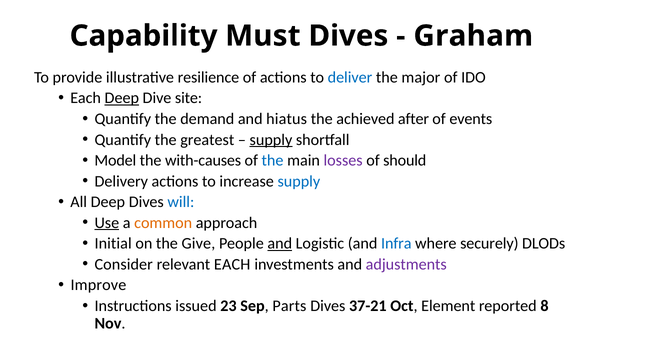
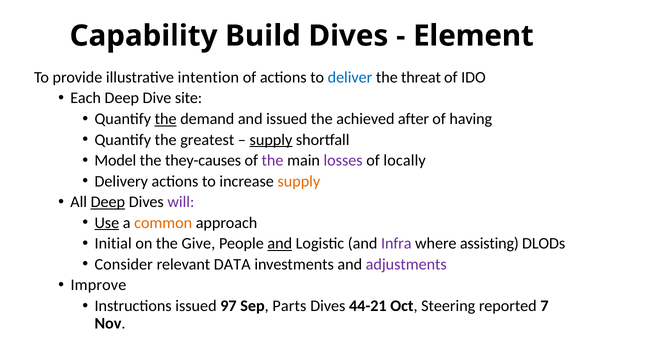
Must: Must -> Build
Graham: Graham -> Element
resilience: resilience -> intention
major: major -> threat
Deep at (122, 98) underline: present -> none
the at (166, 119) underline: none -> present
and hiatus: hiatus -> issued
events: events -> having
with-causes: with-causes -> they-causes
the at (273, 160) colour: blue -> purple
should: should -> locally
supply at (299, 181) colour: blue -> orange
Deep at (108, 202) underline: none -> present
will colour: blue -> purple
Infra colour: blue -> purple
securely: securely -> assisting
relevant EACH: EACH -> DATA
23: 23 -> 97
37-21: 37-21 -> 44-21
Element: Element -> Steering
8: 8 -> 7
